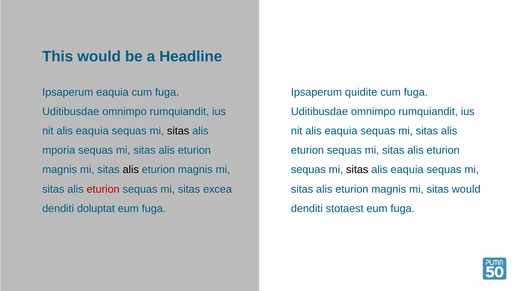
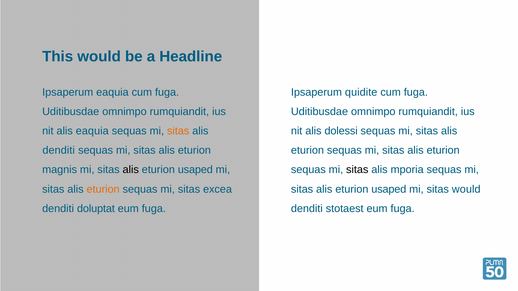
sitas at (178, 131) colour: black -> orange
eaquia at (341, 131): eaquia -> dolessi
mporia at (59, 151): mporia -> denditi
magnis at (195, 170): magnis -> usaped
eaquia at (407, 170): eaquia -> mporia
eturion at (103, 189) colour: red -> orange
magnis at (389, 189): magnis -> usaped
